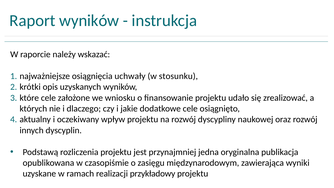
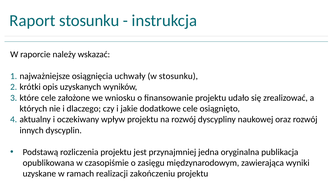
Raport wyników: wyników -> stosunku
przykładowy: przykładowy -> zakończeniu
